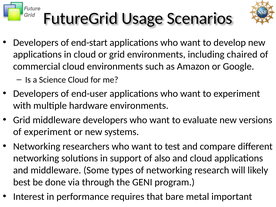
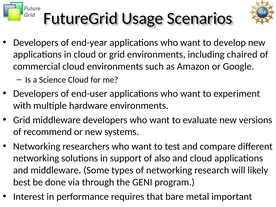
end-start: end-start -> end-year
of experiment: experiment -> recommend
